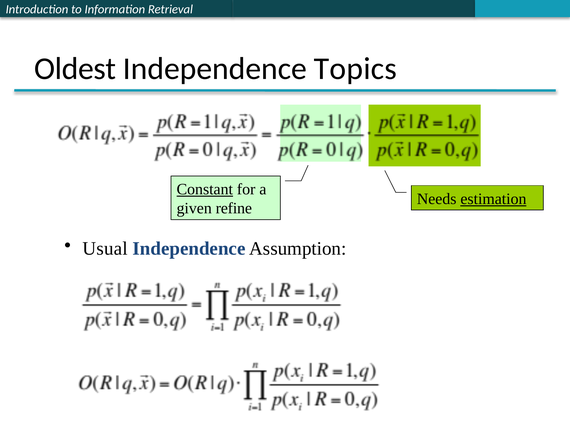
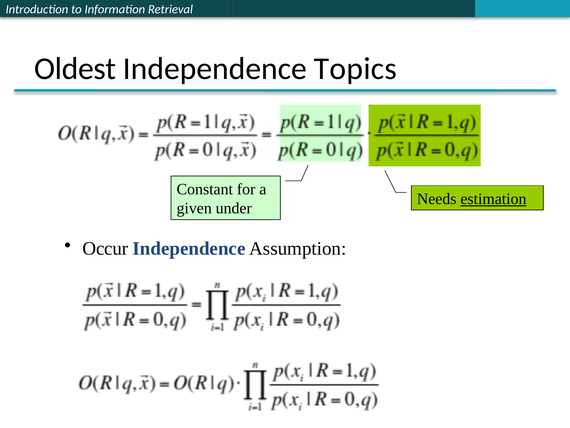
Constant underline: present -> none
refine: refine -> under
Usual: Usual -> Occur
